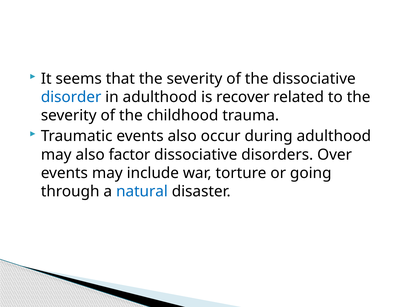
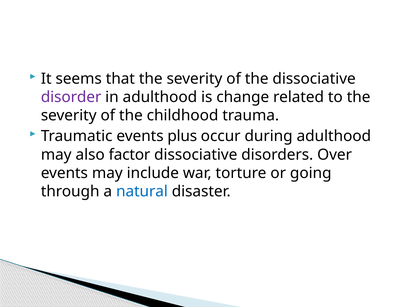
disorder colour: blue -> purple
recover: recover -> change
events also: also -> plus
